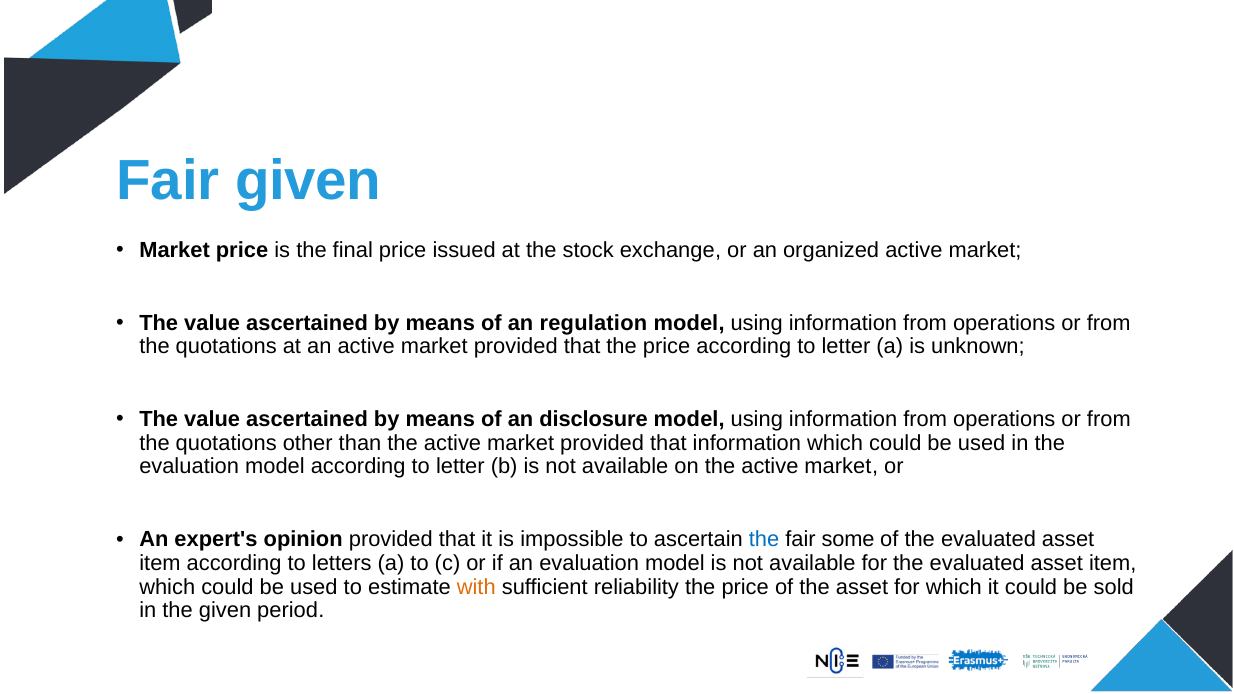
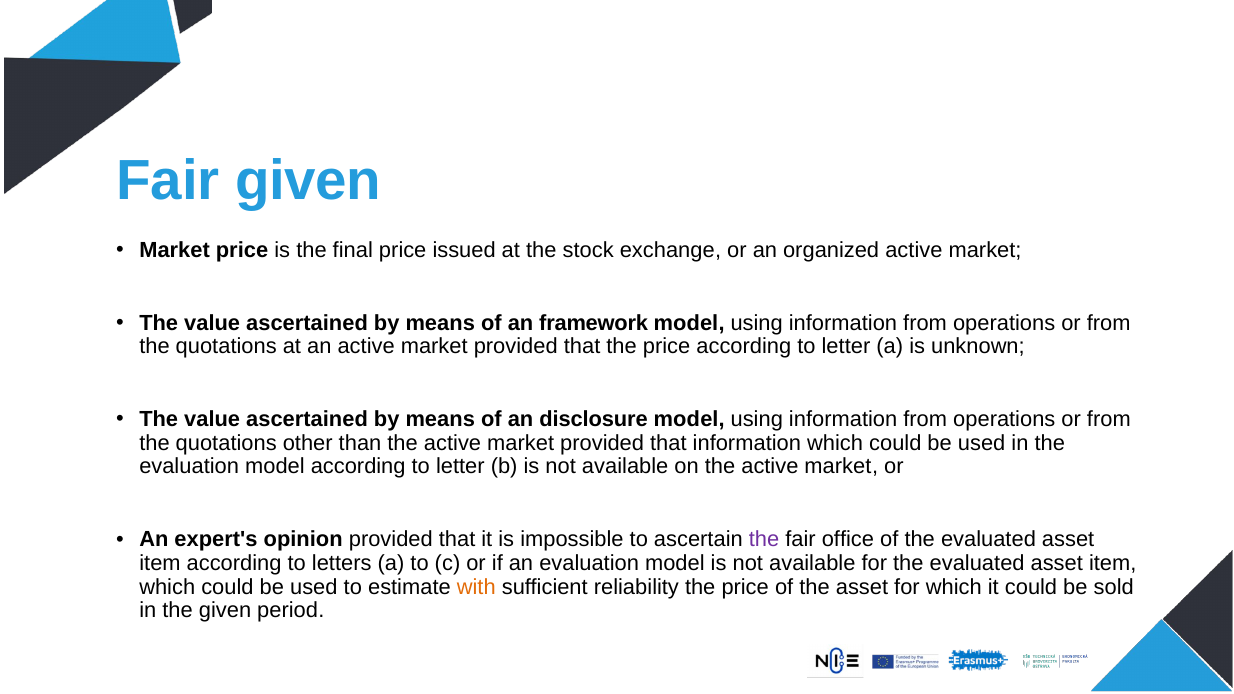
regulation: regulation -> framework
the at (764, 540) colour: blue -> purple
some: some -> office
